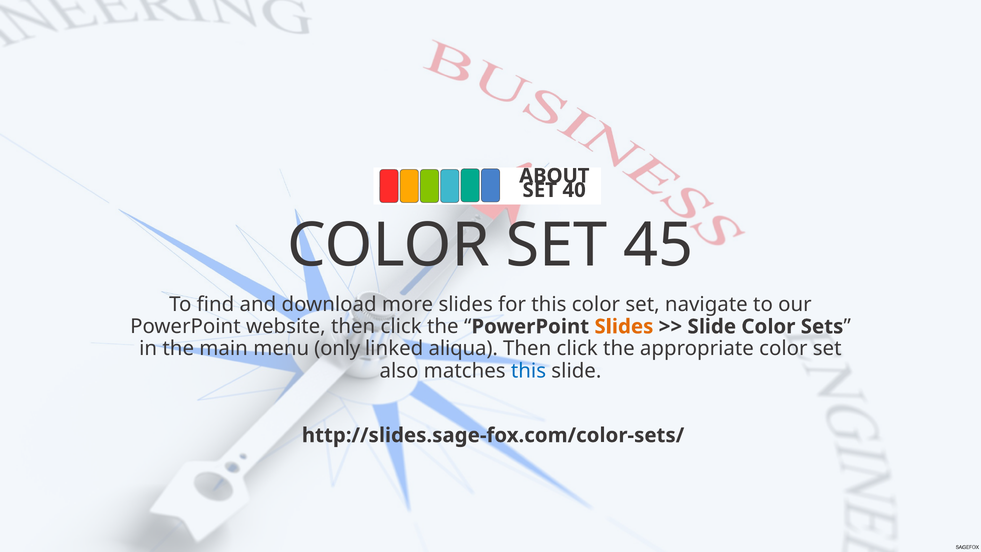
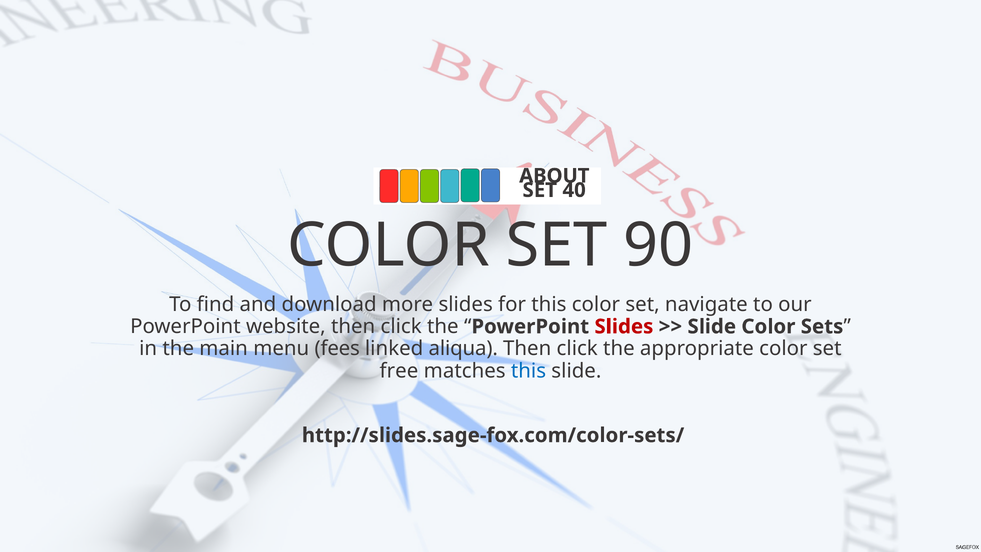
45: 45 -> 90
Slides at (624, 327) colour: orange -> red
only: only -> fees
also: also -> free
